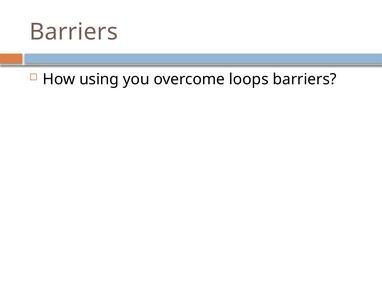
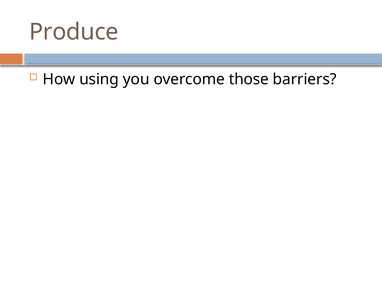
Barriers at (74, 32): Barriers -> Produce
loops: loops -> those
